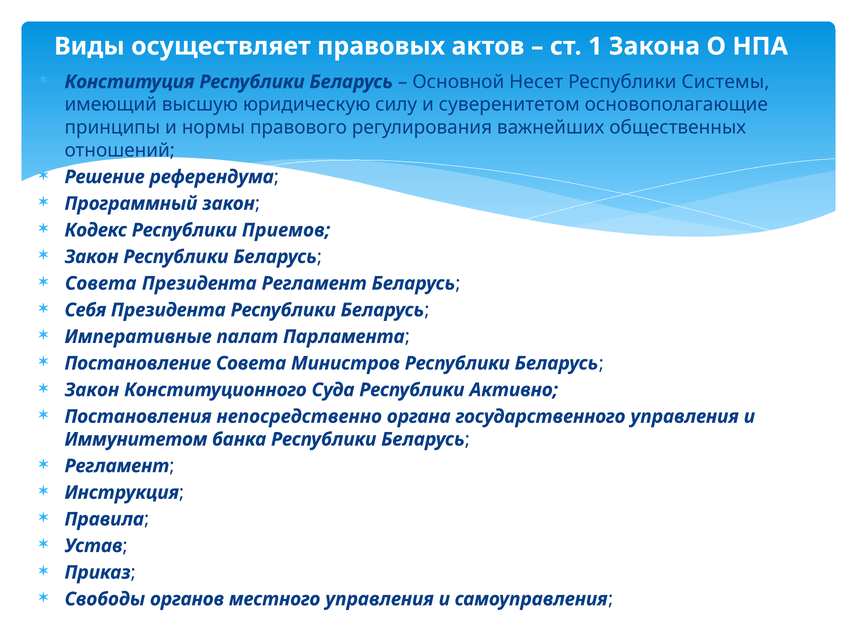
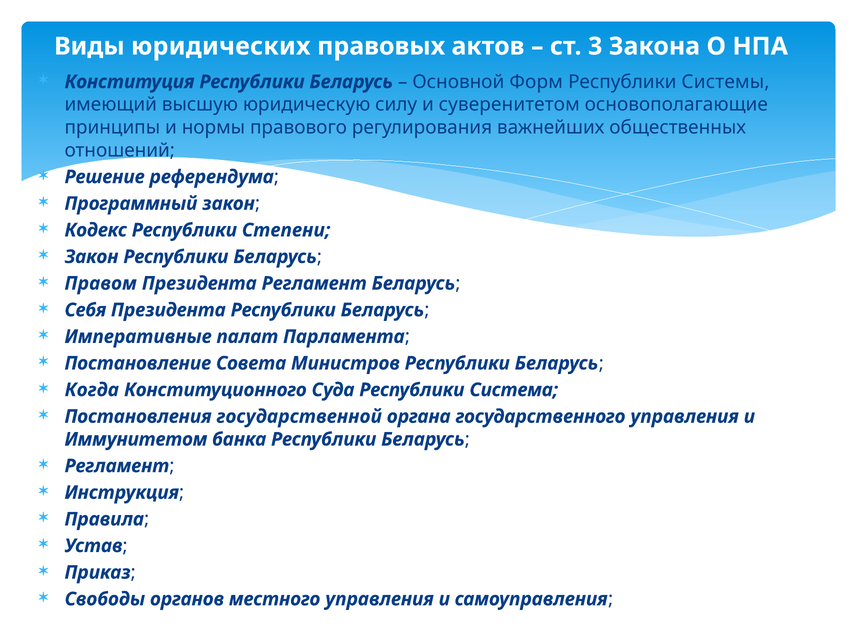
осуществляет: осуществляет -> юридических
1: 1 -> 3
Несет: Несет -> Форм
Приемов: Приемов -> Степени
Совета at (101, 283): Совета -> Правом
Закон at (92, 390): Закон -> Когда
Активно: Активно -> Система
непосредственно: непосредственно -> государственной
